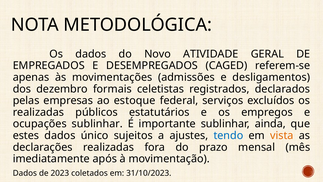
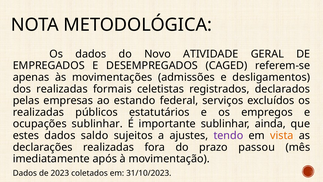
dos dezembro: dezembro -> realizadas
estoque: estoque -> estando
único: único -> saldo
tendo colour: blue -> purple
mensal: mensal -> passou
